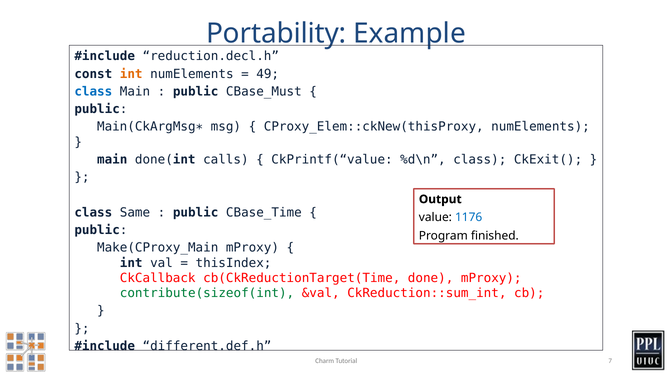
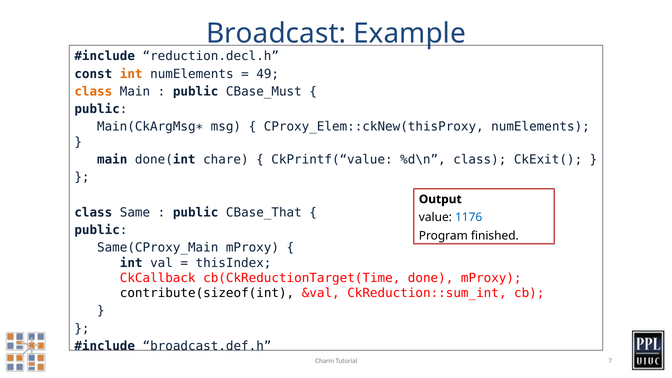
Portability: Portability -> Broadcast
class at (93, 91) colour: blue -> orange
calls: calls -> chare
CBase_Time: CBase_Time -> CBase_That
Make(CProxy_Main: Make(CProxy_Main -> Same(CProxy_Main
contribute(sizeof(int colour: green -> black
different.def.h: different.def.h -> broadcast.def.h
